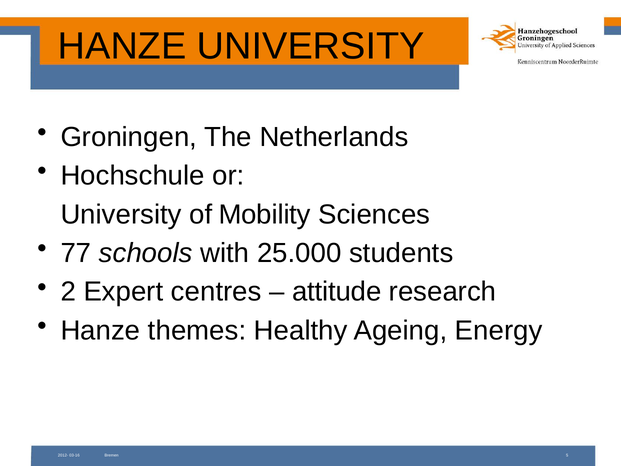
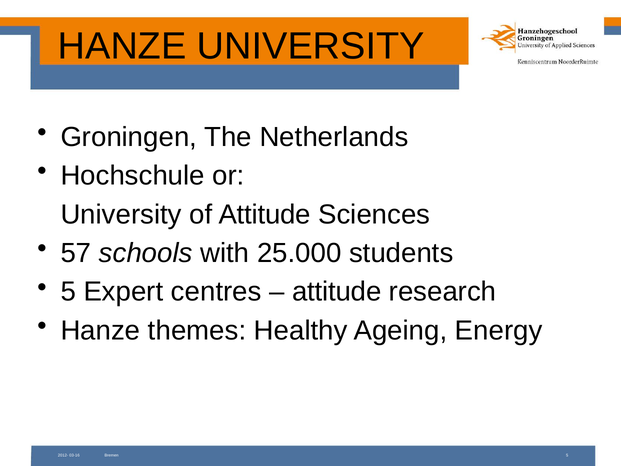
of Mobility: Mobility -> Attitude
77: 77 -> 57
2 at (68, 292): 2 -> 5
